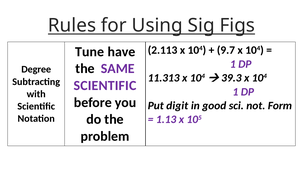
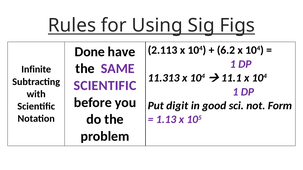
9.7: 9.7 -> 6.2
Tune: Tune -> Done
Degree: Degree -> Infinite
39.3: 39.3 -> 11.1
